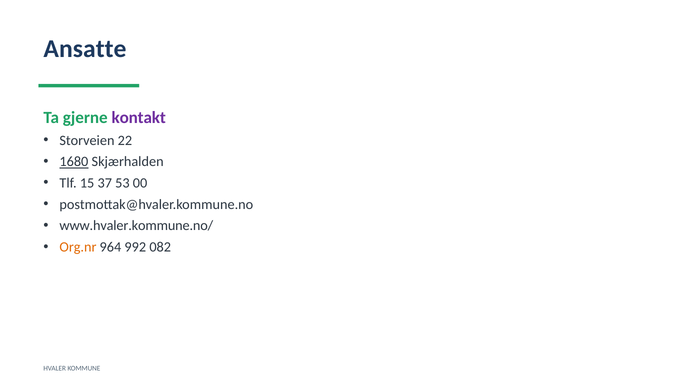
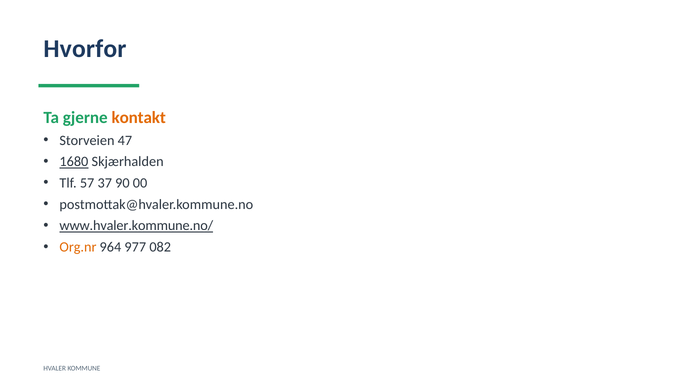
Ansatte: Ansatte -> Hvorfor
kontakt colour: purple -> orange
22: 22 -> 47
15: 15 -> 57
53: 53 -> 90
www.hvaler.kommune.no/ underline: none -> present
992: 992 -> 977
